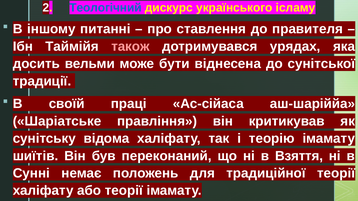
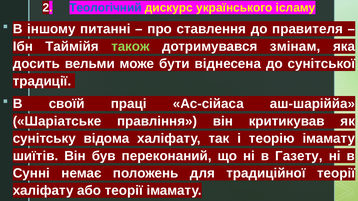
також colour: pink -> light green
урядах: урядах -> змінам
Взяття: Взяття -> Газету
